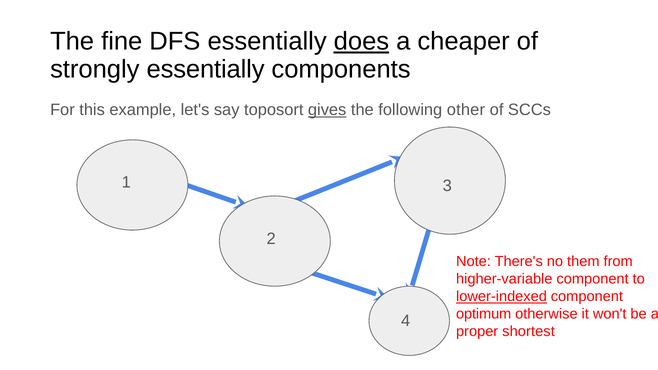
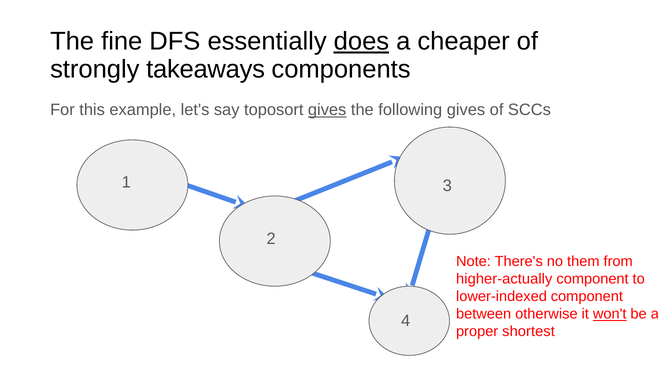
strongly essentially: essentially -> takeaways
following other: other -> gives
higher-variable: higher-variable -> higher-actually
lower-indexed underline: present -> none
optimum: optimum -> between
won't underline: none -> present
